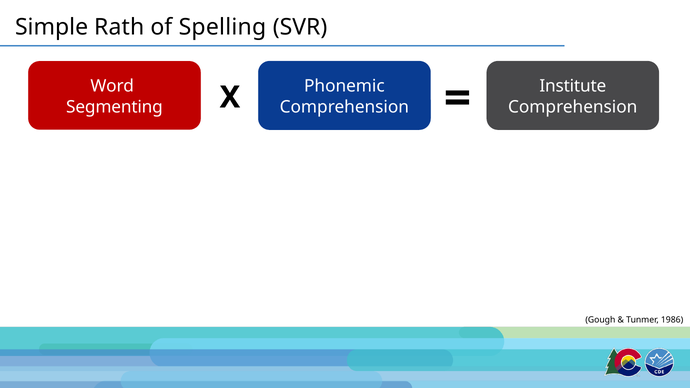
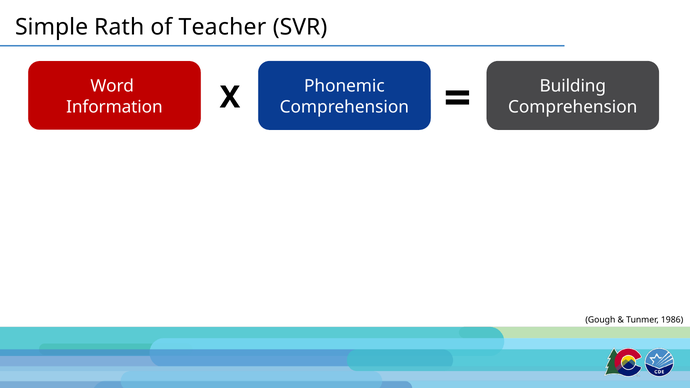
Spelling: Spelling -> Teacher
Institute: Institute -> Building
Segmenting: Segmenting -> Information
